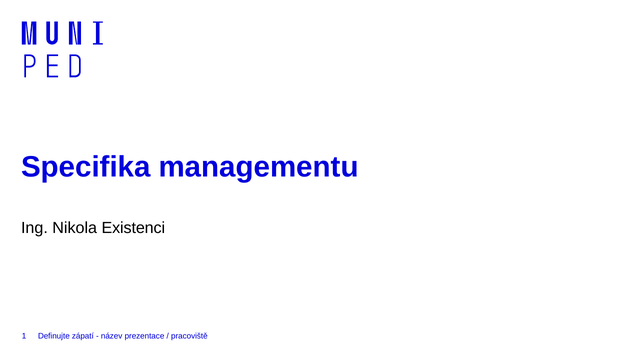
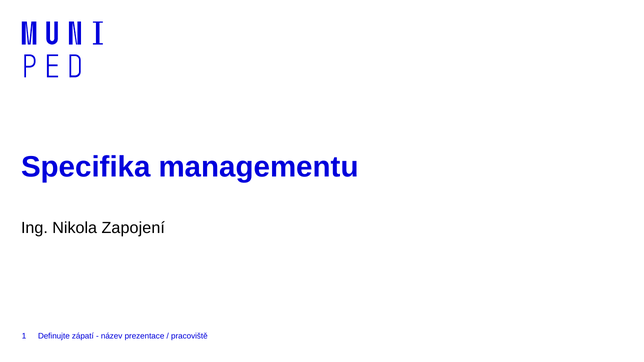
Existenci: Existenci -> Zapojení
